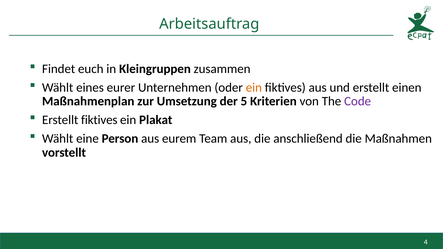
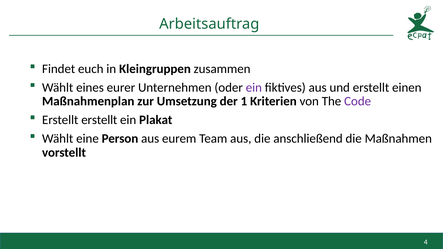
ein at (254, 87) colour: orange -> purple
5: 5 -> 1
Erstellt fiktives: fiktives -> erstellt
